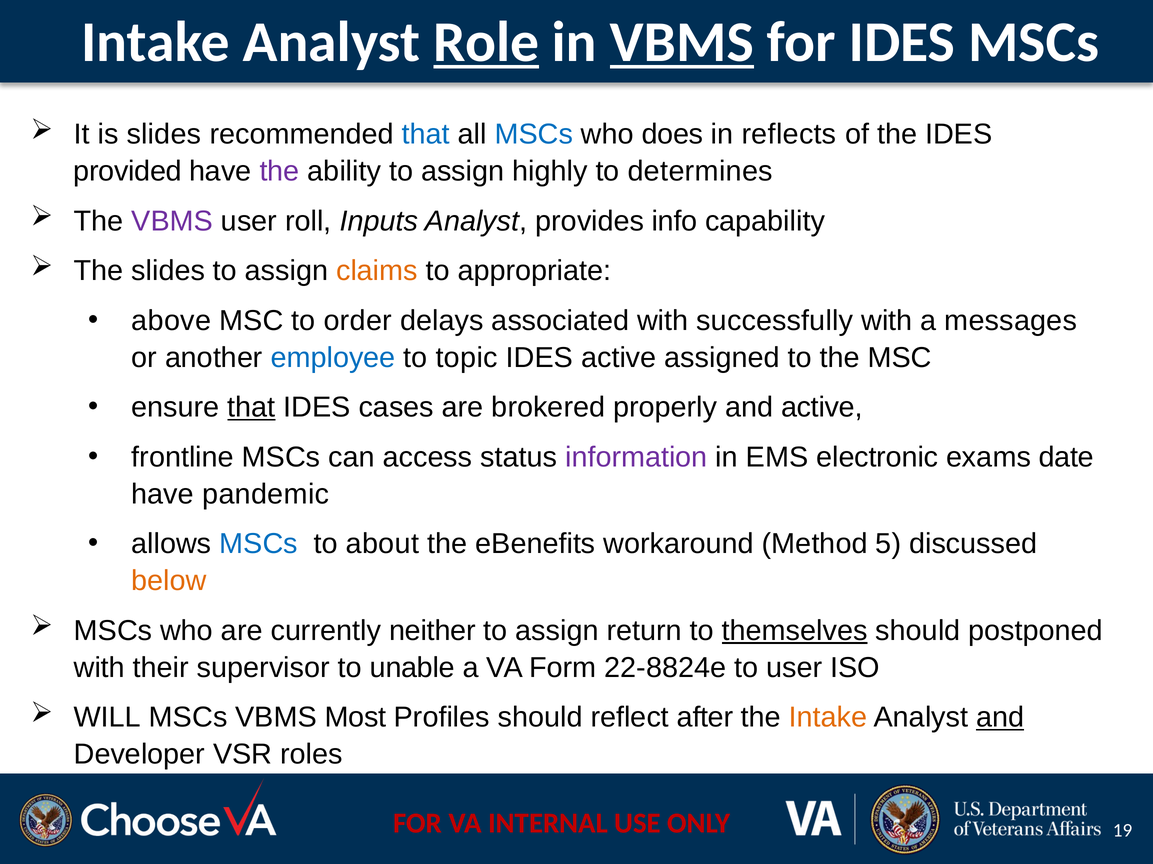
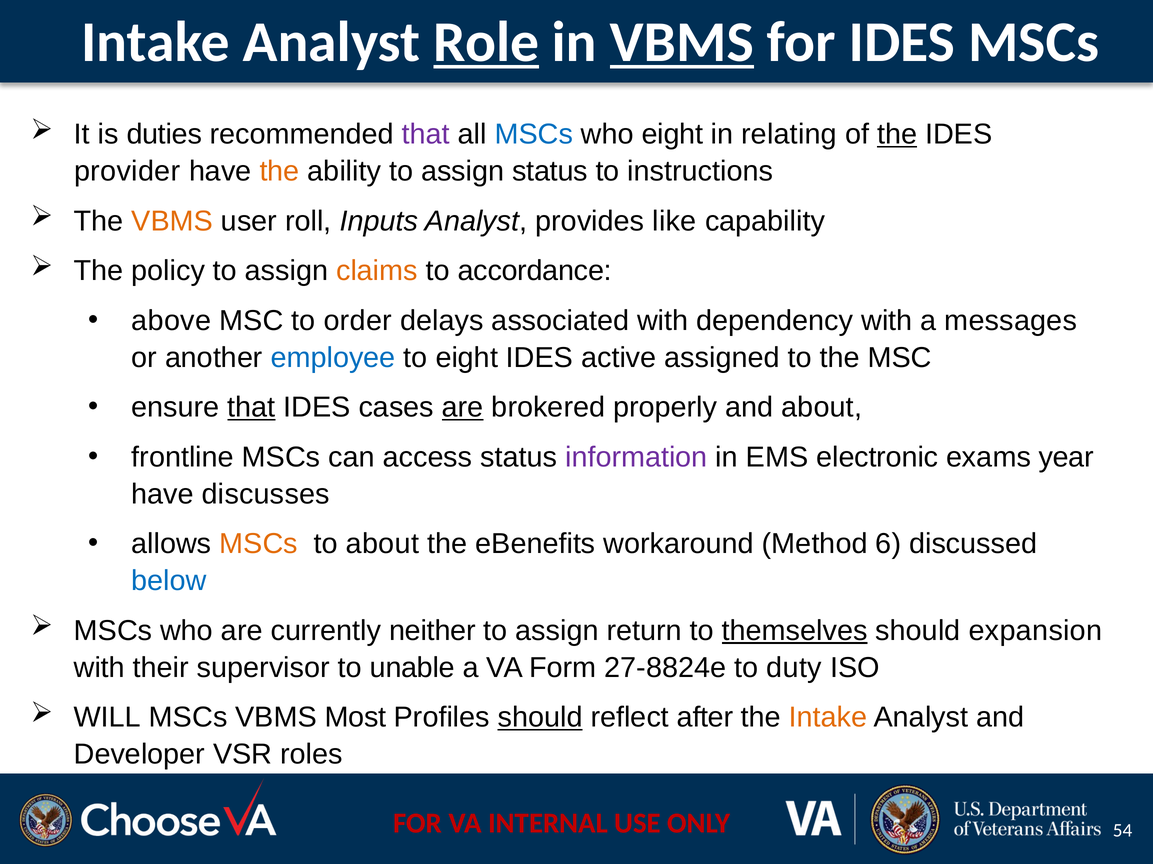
is slides: slides -> duties
that at (426, 135) colour: blue -> purple
who does: does -> eight
reflects: reflects -> relating
the at (897, 135) underline: none -> present
provided: provided -> provider
the at (280, 172) colour: purple -> orange
assign highly: highly -> status
determines: determines -> instructions
VBMS at (172, 221) colour: purple -> orange
info: info -> like
The slides: slides -> policy
appropriate: appropriate -> accordance
successfully: successfully -> dependency
to topic: topic -> eight
are at (463, 408) underline: none -> present
and active: active -> about
date: date -> year
pandemic: pandemic -> discusses
MSCs at (259, 544) colour: blue -> orange
5: 5 -> 6
below colour: orange -> blue
postponed: postponed -> expansion
22-8824e: 22-8824e -> 27-8824e
to user: user -> duty
should at (540, 718) underline: none -> present
and at (1000, 718) underline: present -> none
19: 19 -> 54
